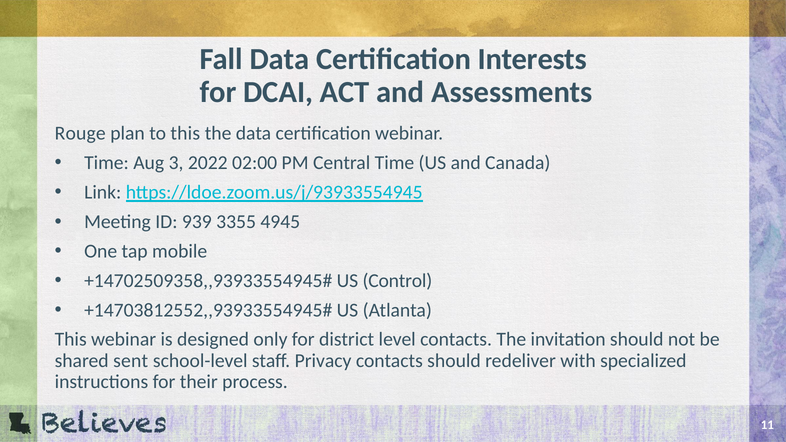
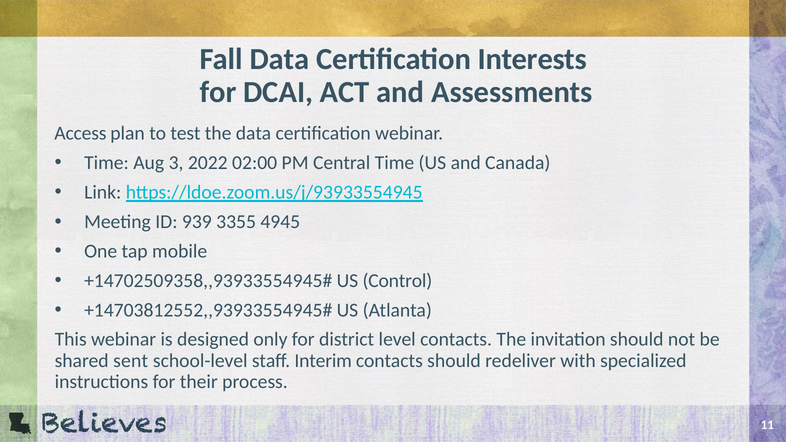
Rouge: Rouge -> Access
to this: this -> test
Privacy: Privacy -> Interim
